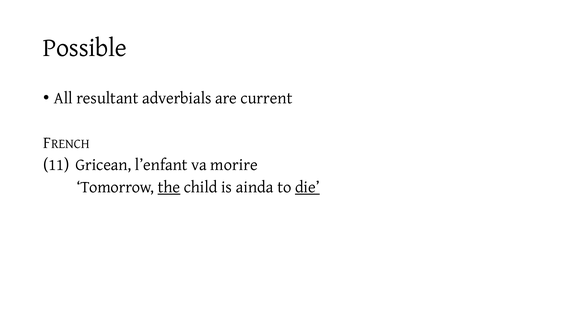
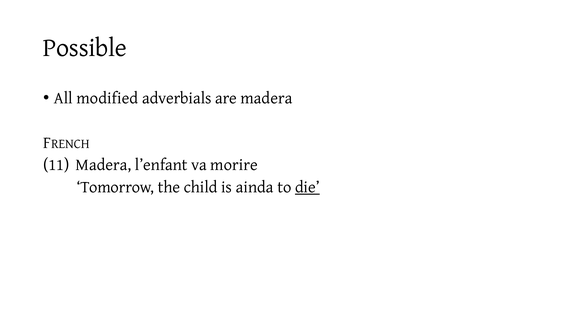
resultant: resultant -> modified
are current: current -> madera
Gricean at (104, 165): Gricean -> Madera
the underline: present -> none
